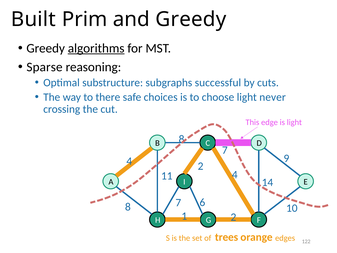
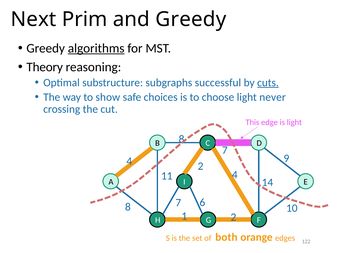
Built: Built -> Next
Sparse: Sparse -> Theory
cuts underline: none -> present
there: there -> show
trees: trees -> both
